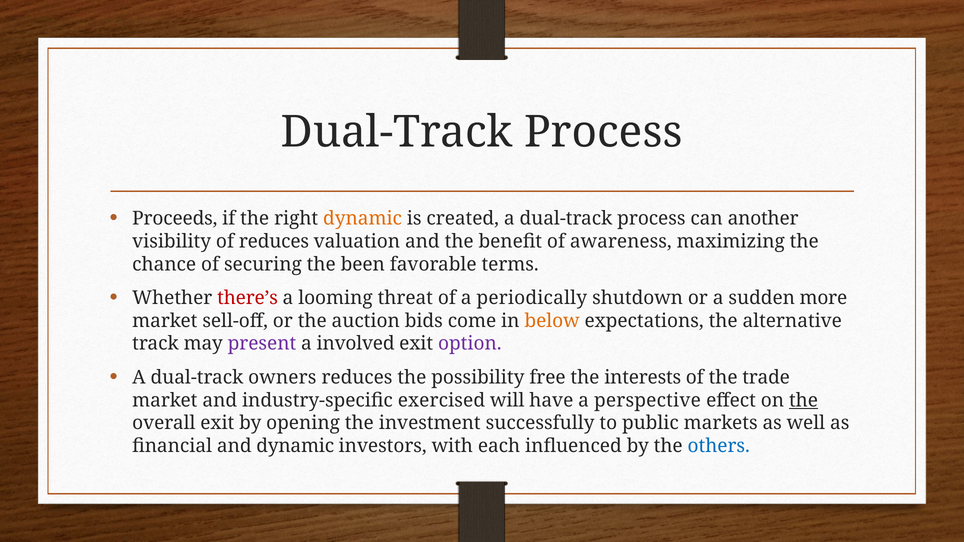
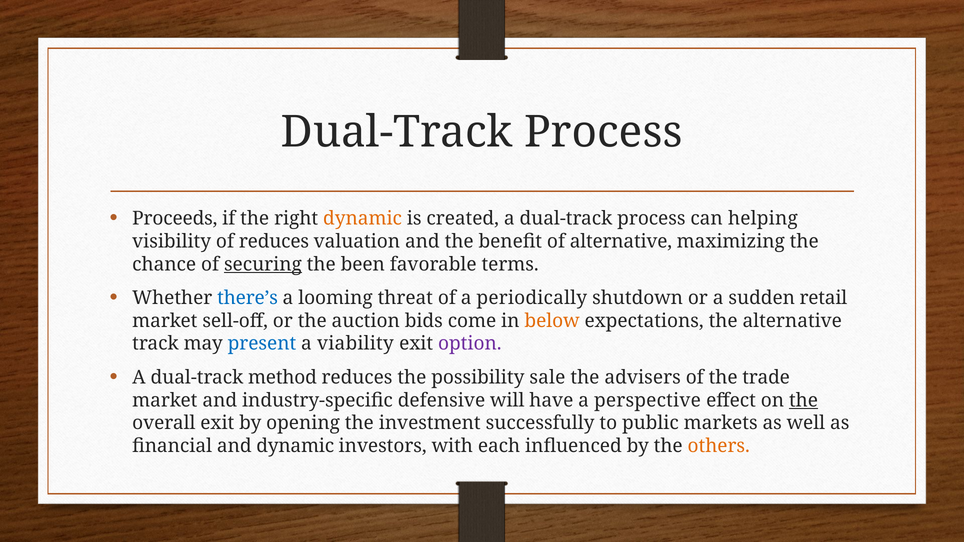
another: another -> helping
of awareness: awareness -> alternative
securing underline: none -> present
there’s colour: red -> blue
more: more -> retail
present colour: purple -> blue
involved: involved -> viability
owners: owners -> method
free: free -> sale
interests: interests -> advisers
exercised: exercised -> defensive
others colour: blue -> orange
